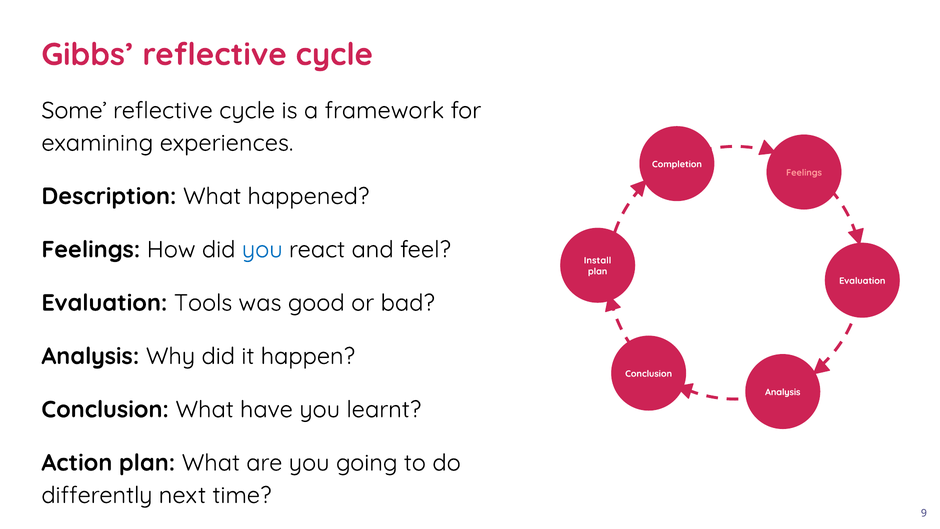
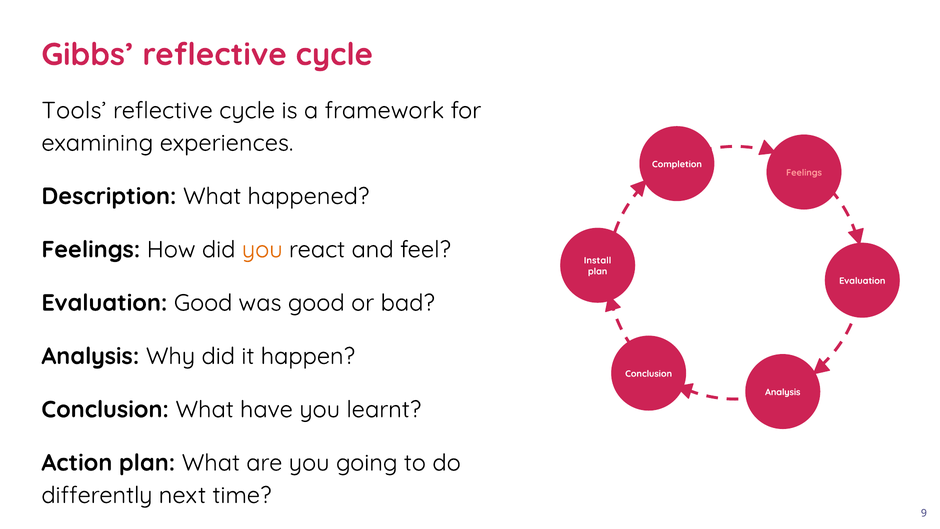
Some: Some -> Tools
you at (262, 249) colour: blue -> orange
Evaluation Tools: Tools -> Good
